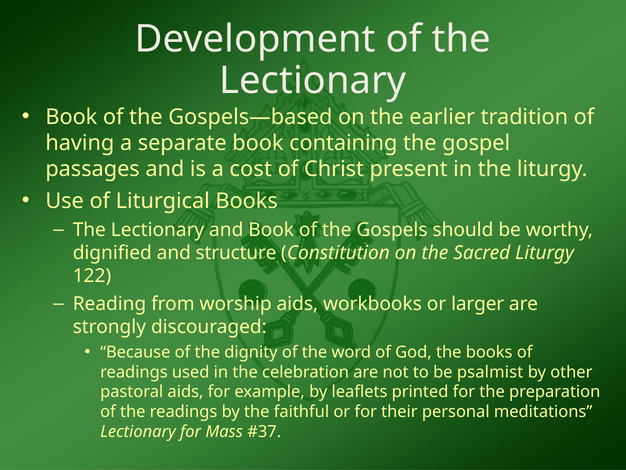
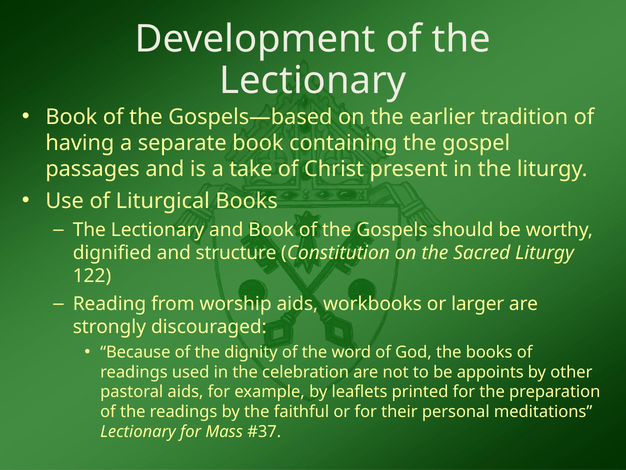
cost: cost -> take
psalmist: psalmist -> appoints
